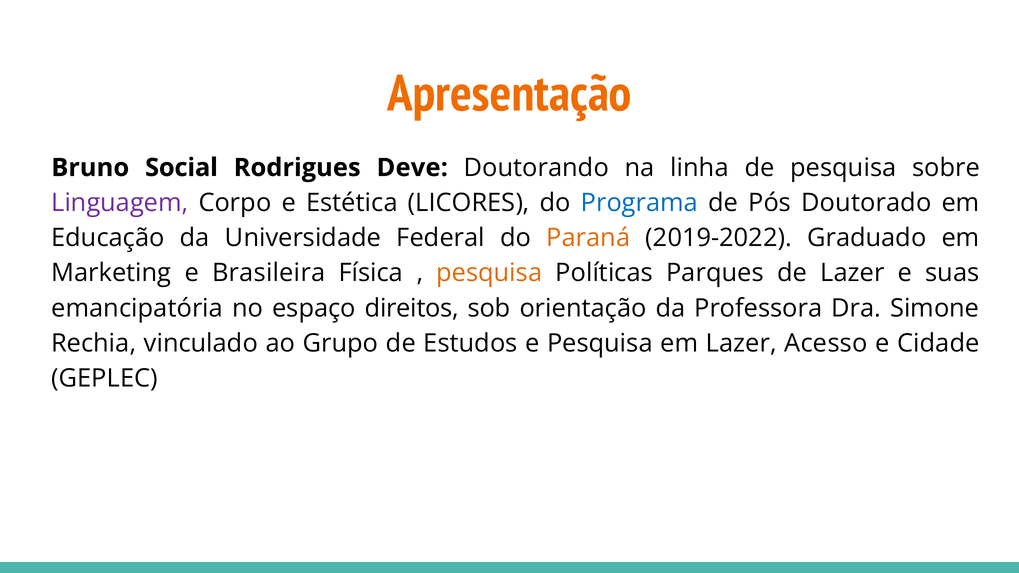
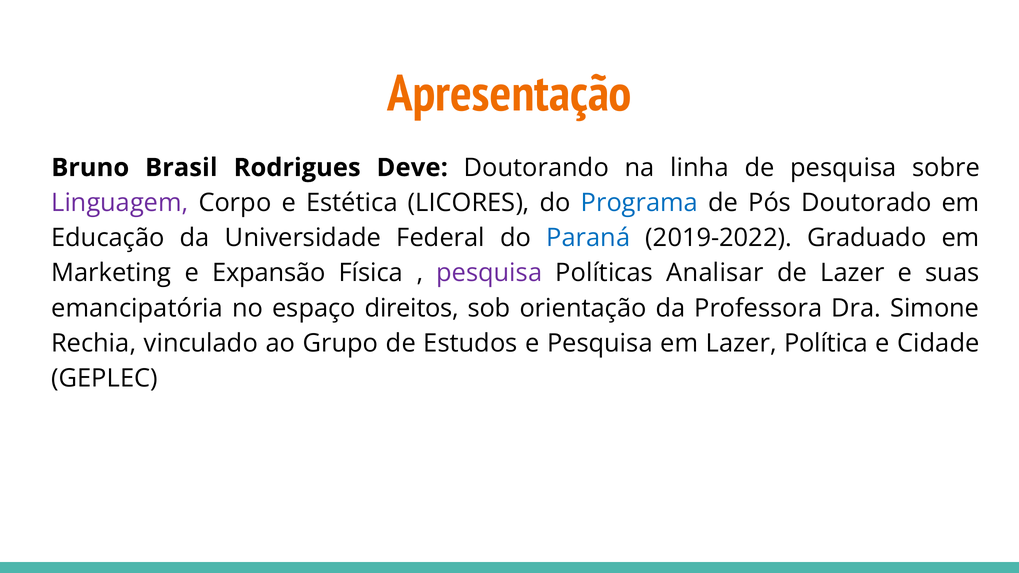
Social: Social -> Brasil
Paraná colour: orange -> blue
Brasileira: Brasileira -> Expansão
pesquisa at (489, 273) colour: orange -> purple
Parques: Parques -> Analisar
Acesso: Acesso -> Política
